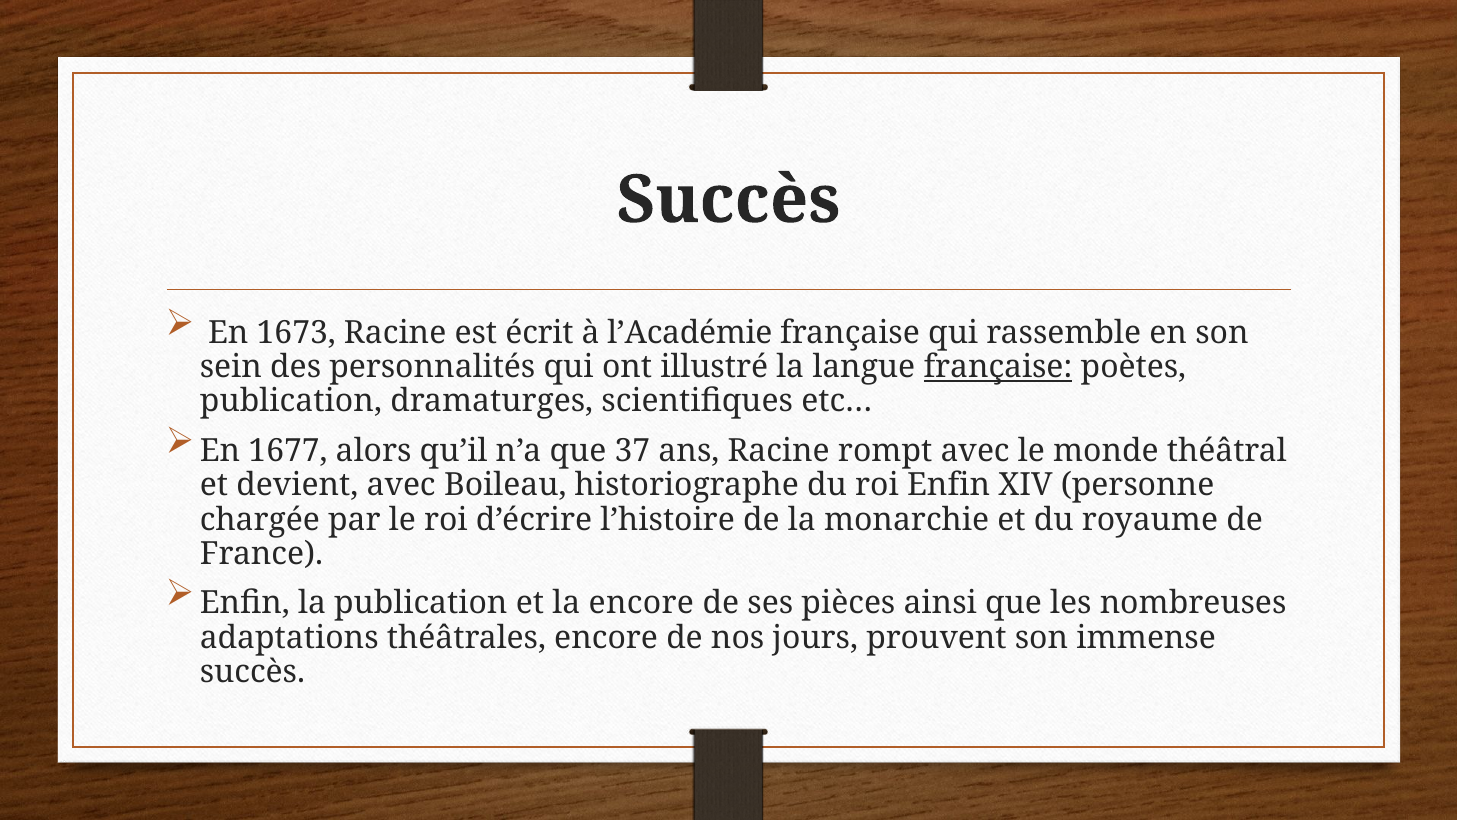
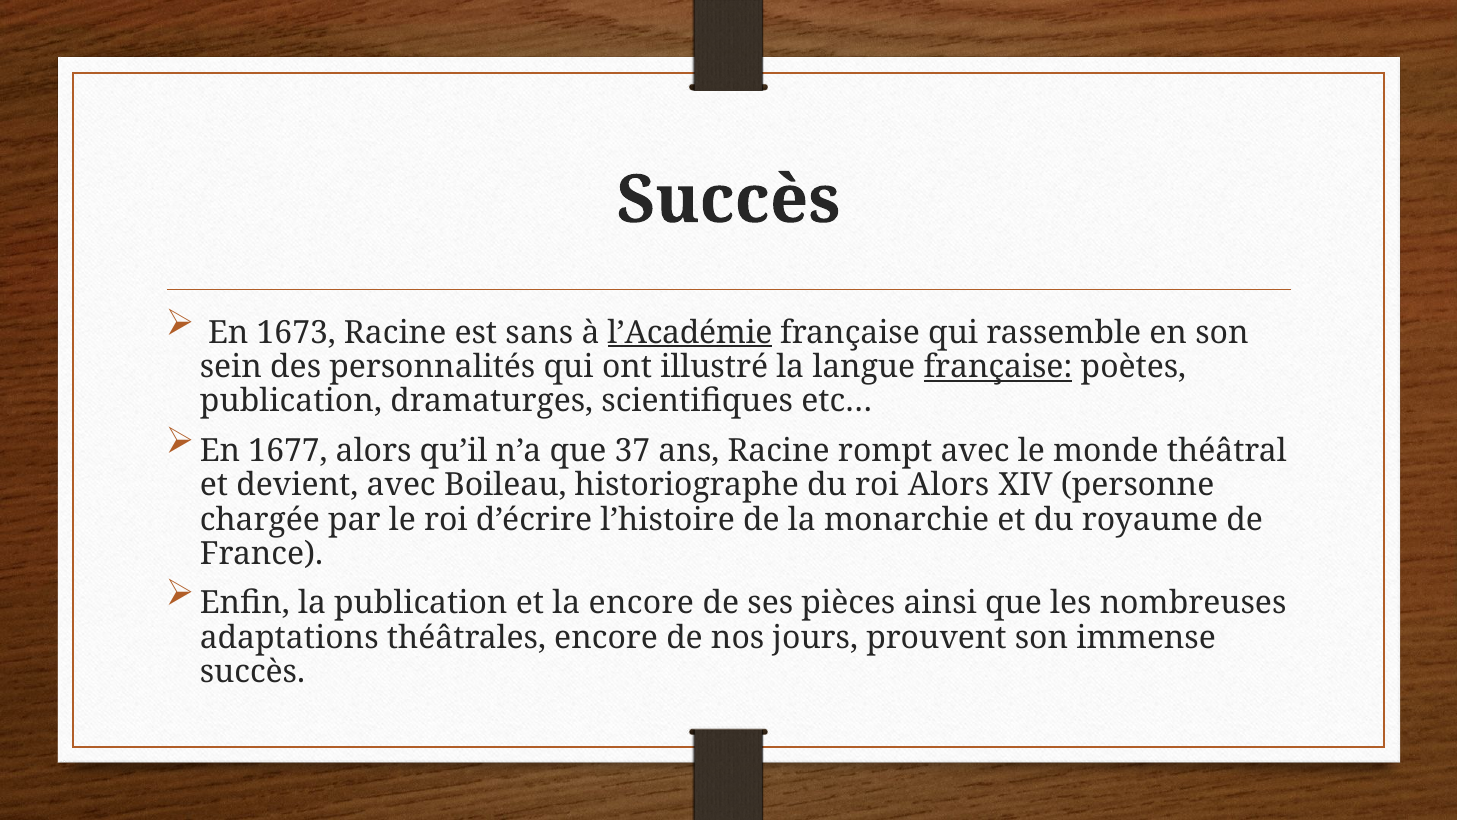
écrit: écrit -> sans
l’Académie underline: none -> present
roi Enfin: Enfin -> Alors
